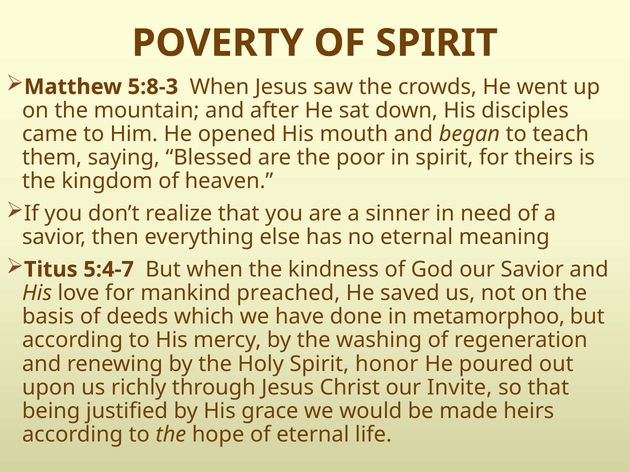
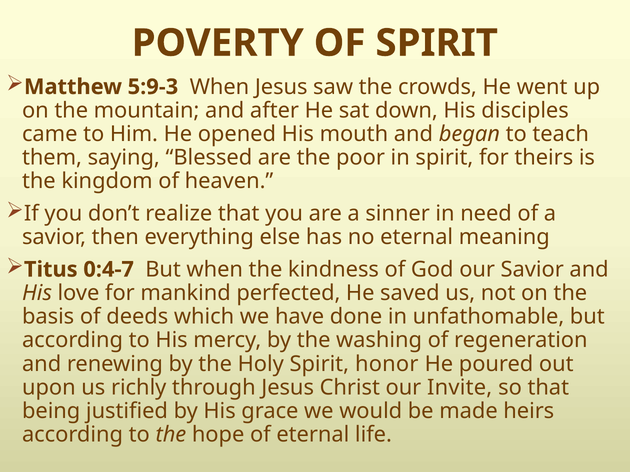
5:8-3: 5:8-3 -> 5:9-3
5:4-7: 5:4-7 -> 0:4-7
preached: preached -> perfected
metamorphoo: metamorphoo -> unfathomable
